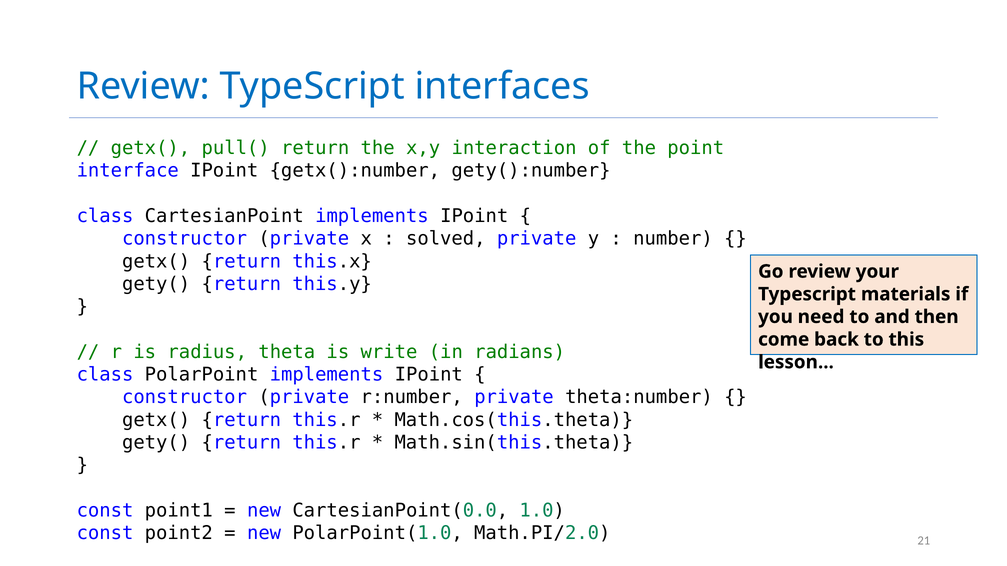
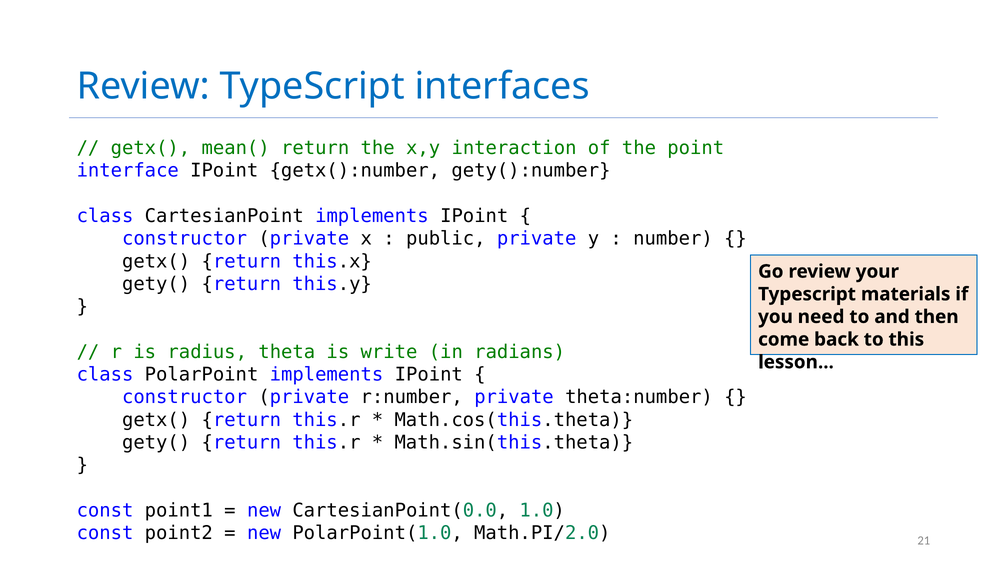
pull(: pull( -> mean(
solved: solved -> public
